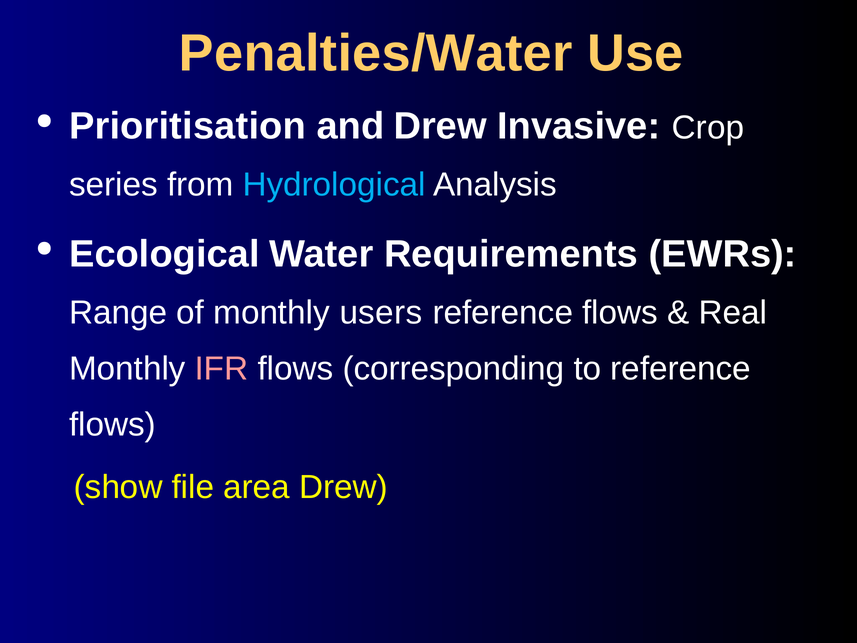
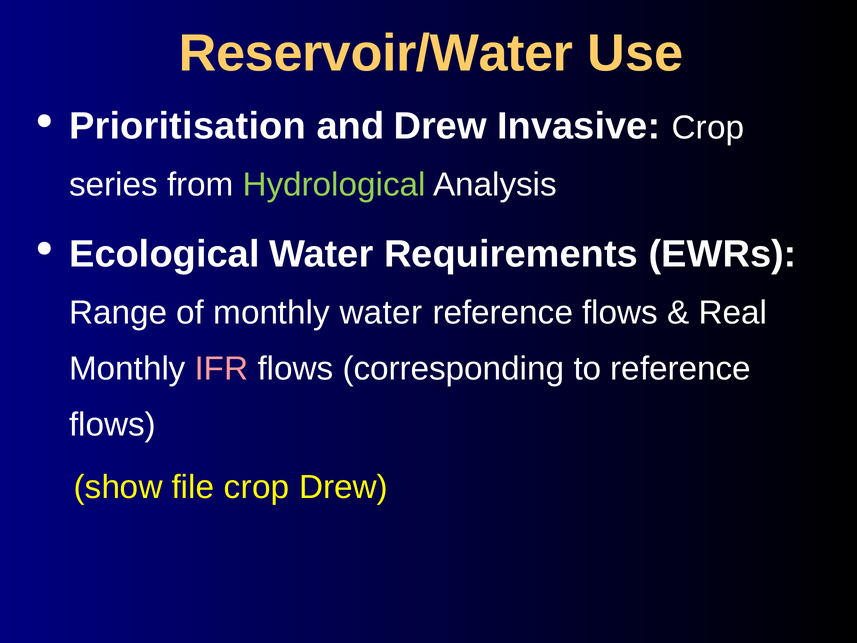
Penalties/Water: Penalties/Water -> Reservoir/Water
Hydrological colour: light blue -> light green
monthly users: users -> water
file area: area -> crop
